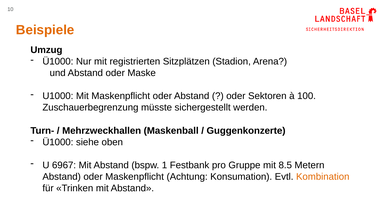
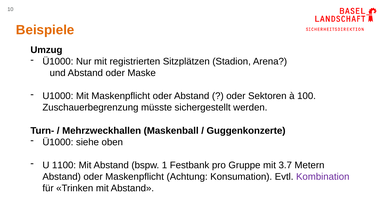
6967: 6967 -> 1100
8.5: 8.5 -> 3.7
Kombination colour: orange -> purple
